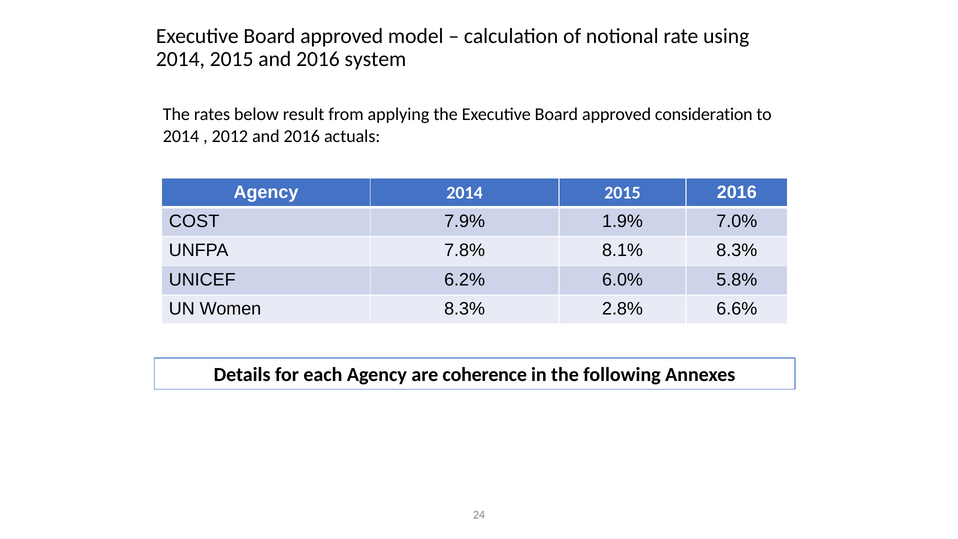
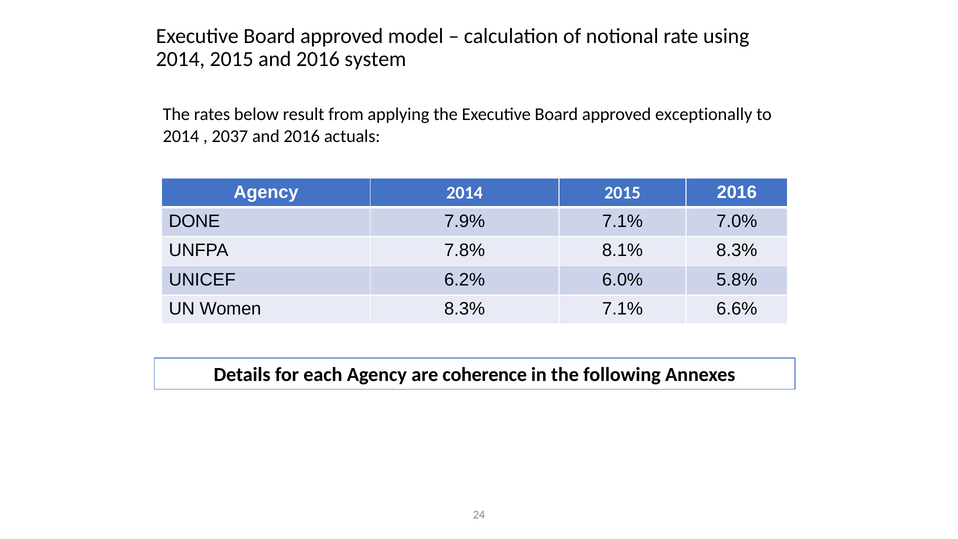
consideration: consideration -> exceptionally
2012: 2012 -> 2037
COST: COST -> DONE
7.9% 1.9%: 1.9% -> 7.1%
8.3% 2.8%: 2.8% -> 7.1%
